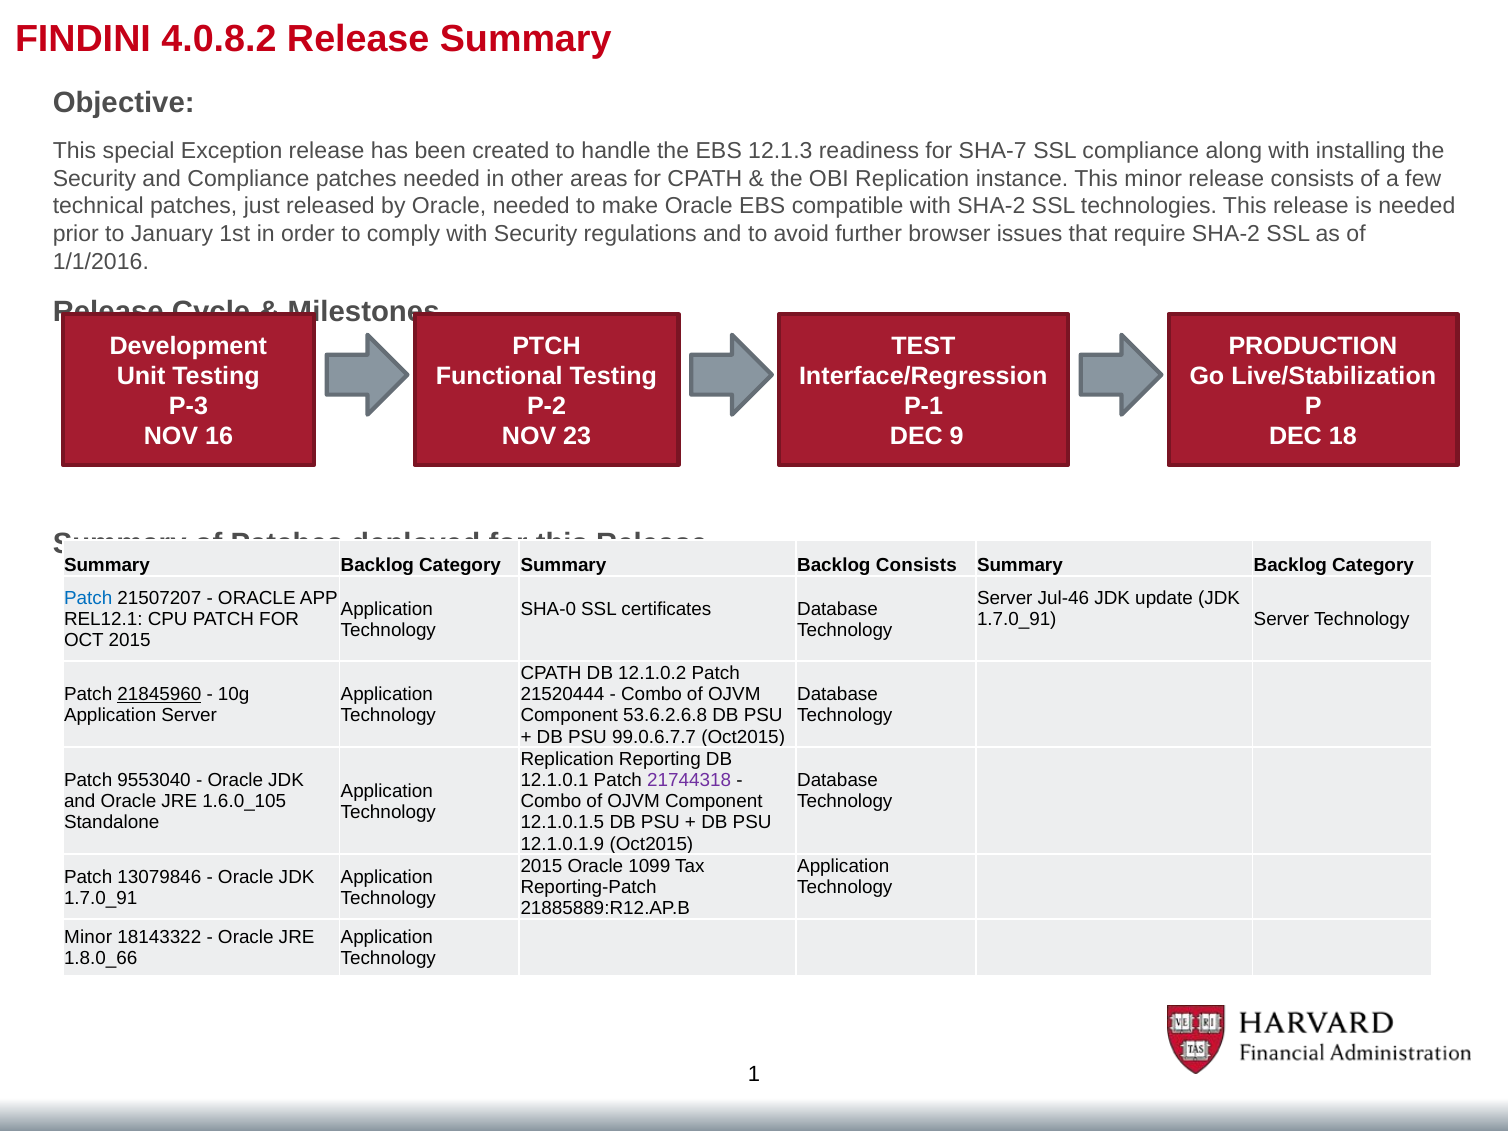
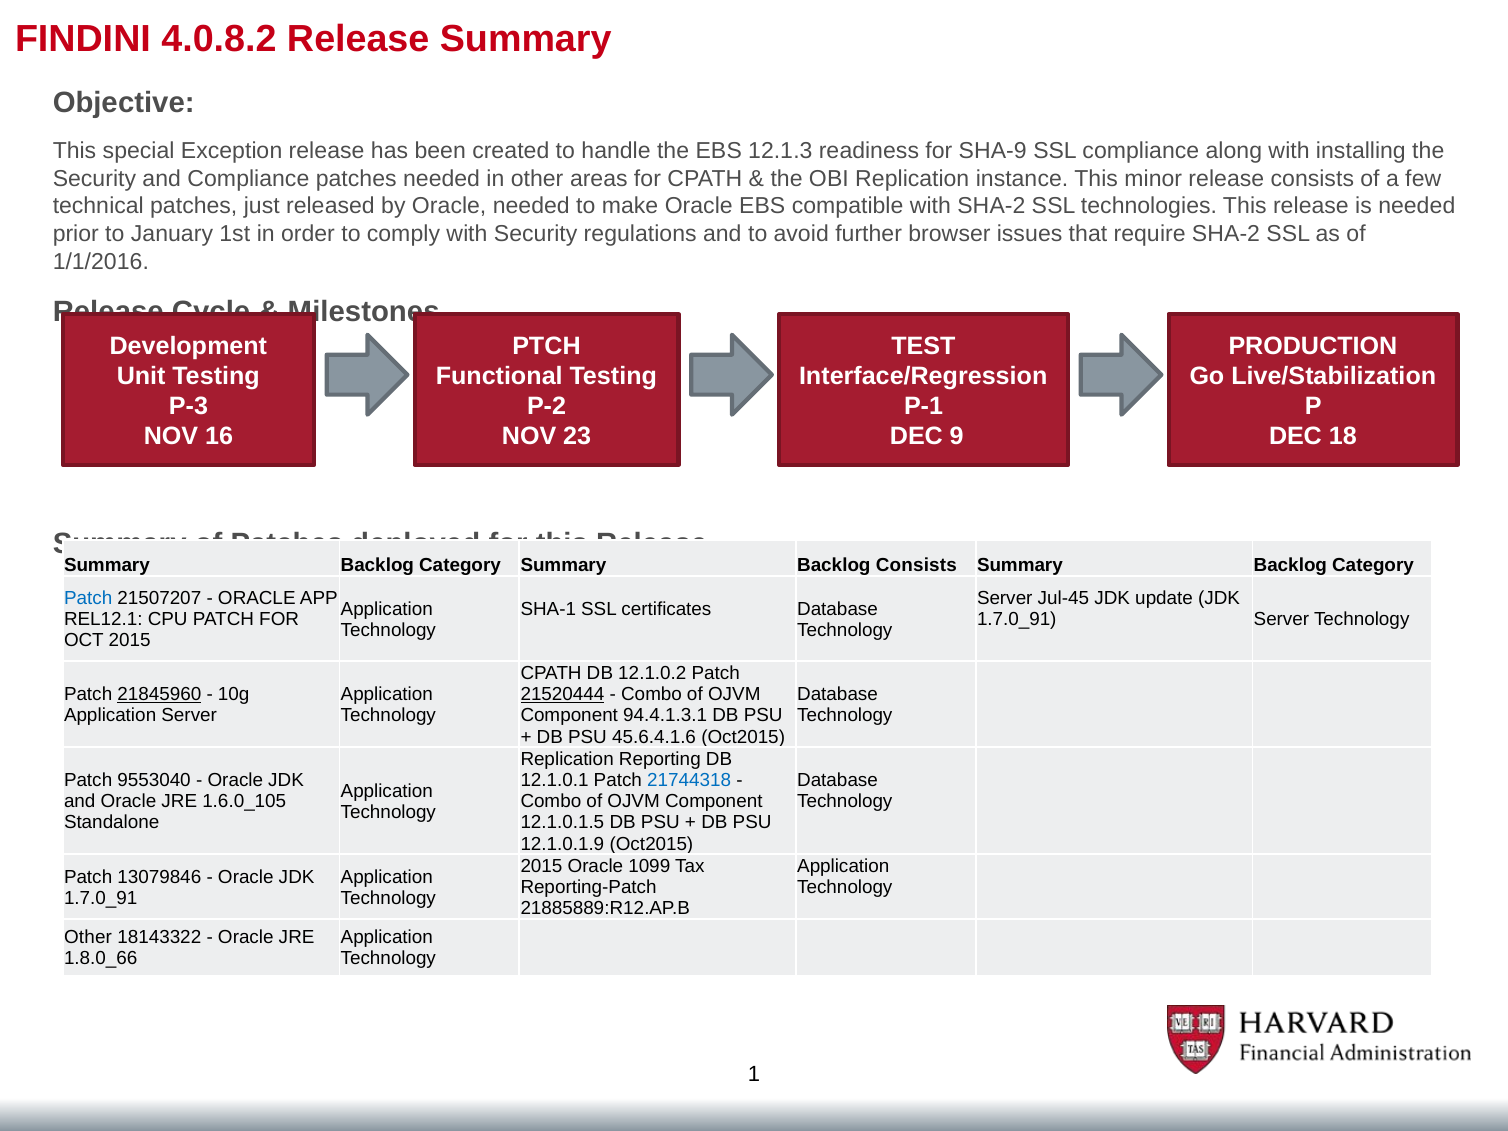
SHA-7: SHA-7 -> SHA-9
Jul-46: Jul-46 -> Jul-45
SHA-0: SHA-0 -> SHA-1
21520444 underline: none -> present
53.6.2.6.8: 53.6.2.6.8 -> 94.4.1.3.1
99.0.6.7.7: 99.0.6.7.7 -> 45.6.4.1.6
21744318 colour: purple -> blue
Minor at (88, 938): Minor -> Other
